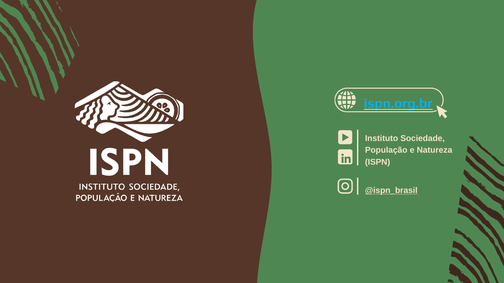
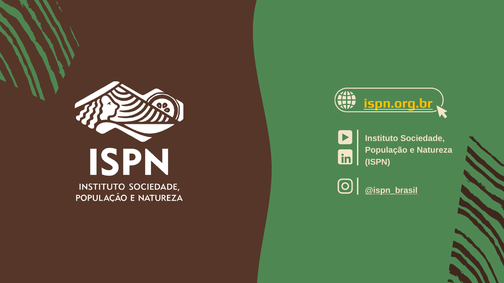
ispn.org.br colour: light blue -> yellow
